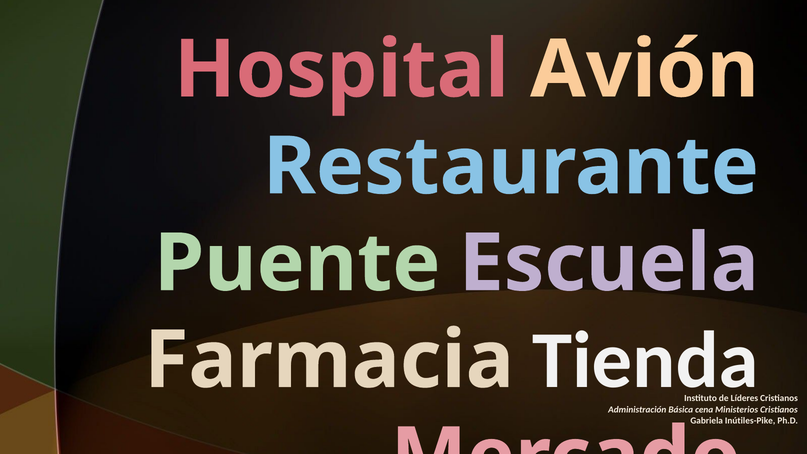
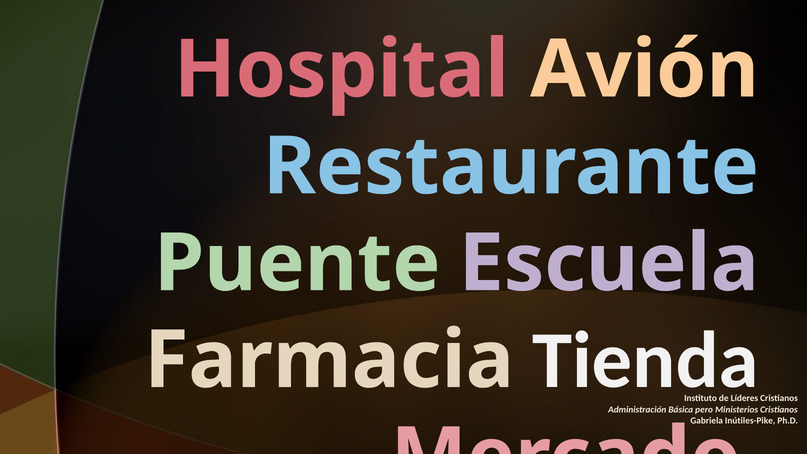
cena: cena -> pero
